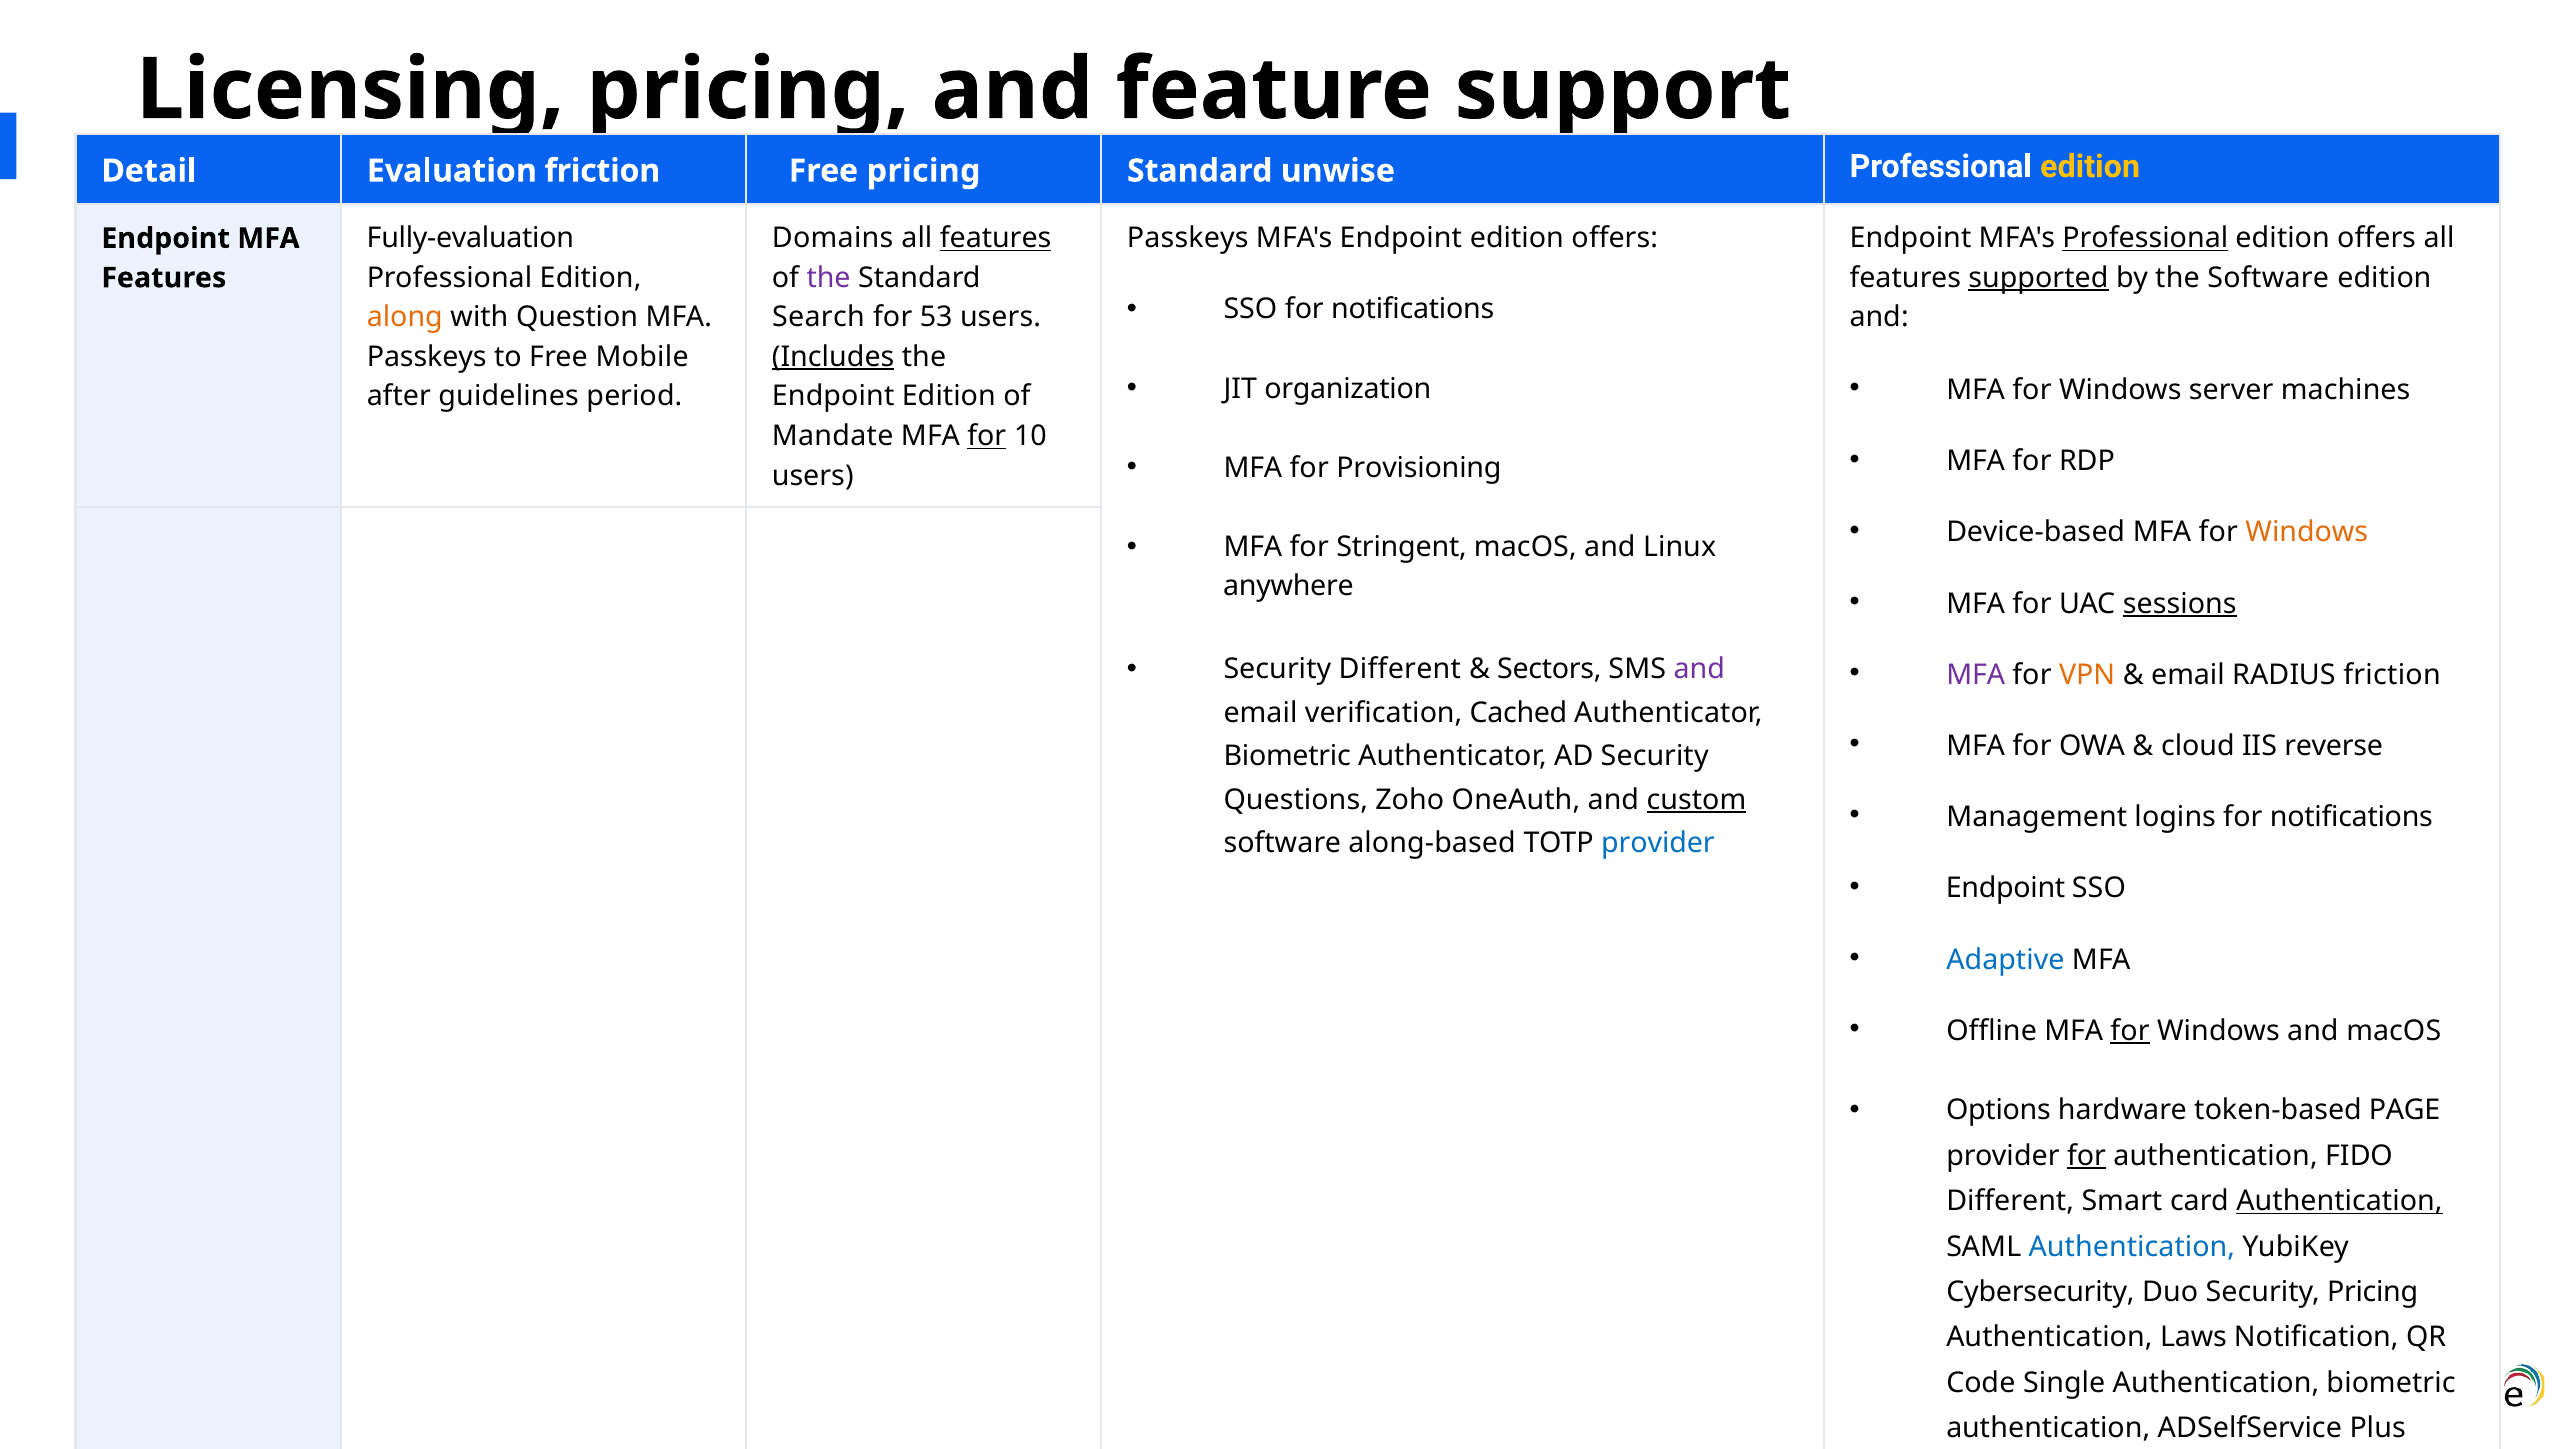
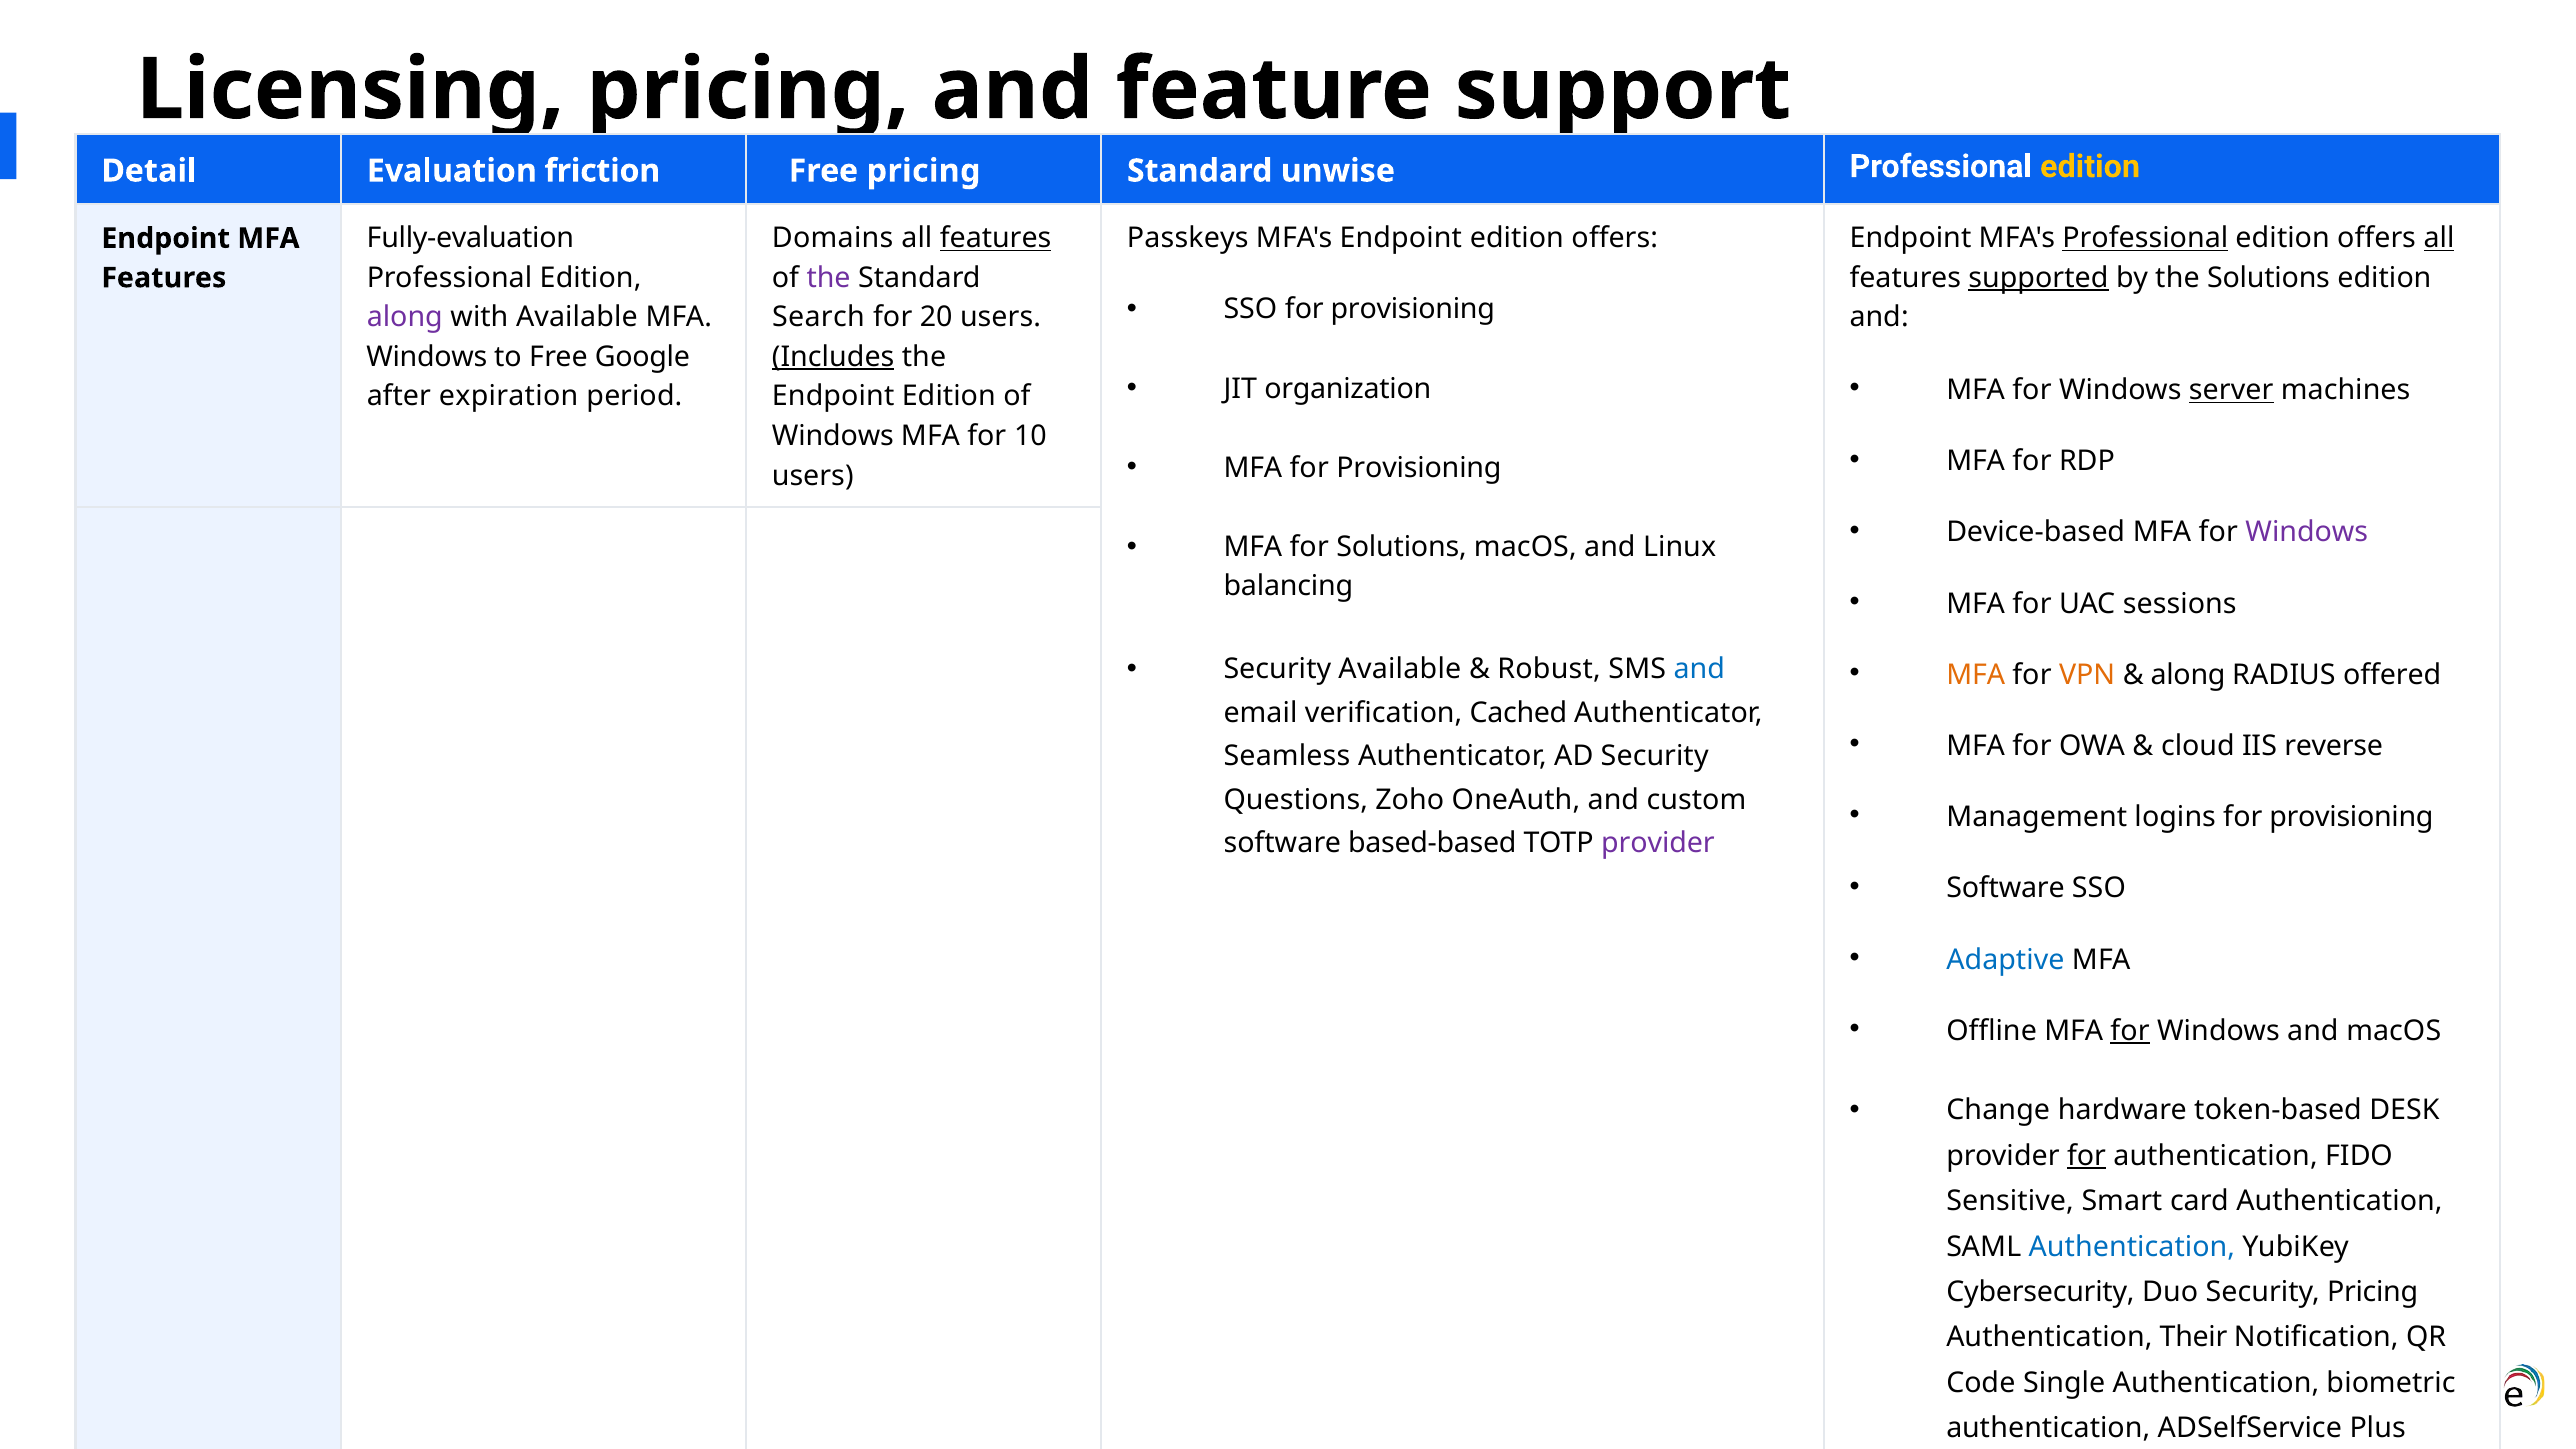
all at (2439, 238) underline: none -> present
the Software: Software -> Solutions
SSO for notifications: notifications -> provisioning
along at (405, 317) colour: orange -> purple
with Question: Question -> Available
53: 53 -> 20
Passkeys at (427, 357): Passkeys -> Windows
Free Mobile: Mobile -> Google
server underline: none -> present
guidelines: guidelines -> expiration
Mandate at (833, 436): Mandate -> Windows
for at (987, 436) underline: present -> none
Windows at (2307, 533) colour: orange -> purple
for Stringent: Stringent -> Solutions
anywhere: anywhere -> balancing
sessions underline: present -> none
Security Different: Different -> Available
Sectors: Sectors -> Robust
and at (1699, 669) colour: purple -> blue
MFA at (1976, 675) colour: purple -> orange
email at (2188, 675): email -> along
RADIUS friction: friction -> offered
Biometric at (1287, 756): Biometric -> Seamless
custom underline: present -> none
logins for notifications: notifications -> provisioning
along-based: along-based -> based-based
provider at (1658, 843) colour: blue -> purple
Endpoint at (2006, 889): Endpoint -> Software
Options: Options -> Change
PAGE: PAGE -> DESK
Different at (2010, 1201): Different -> Sensitive
Authentication at (2339, 1201) underline: present -> none
Laws: Laws -> Their
